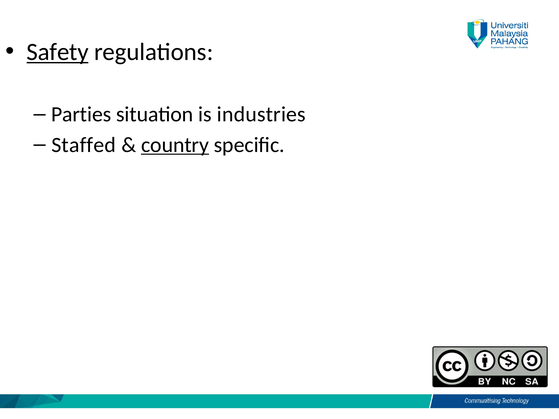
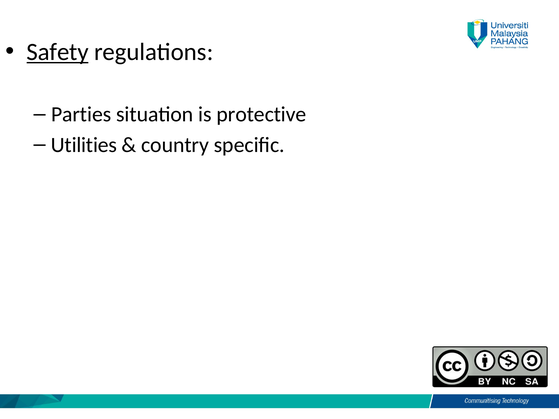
industries: industries -> protective
Staffed: Staffed -> Utilities
country underline: present -> none
